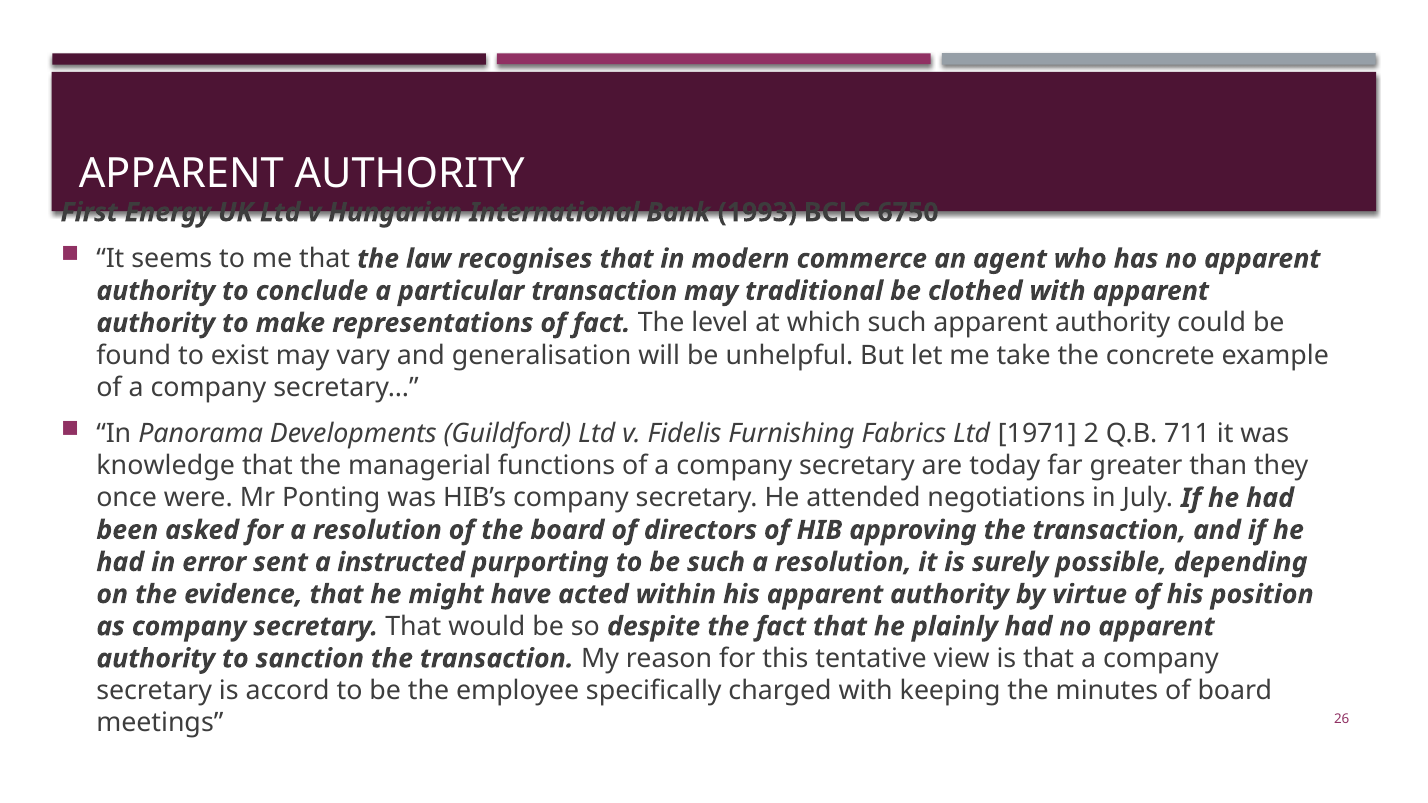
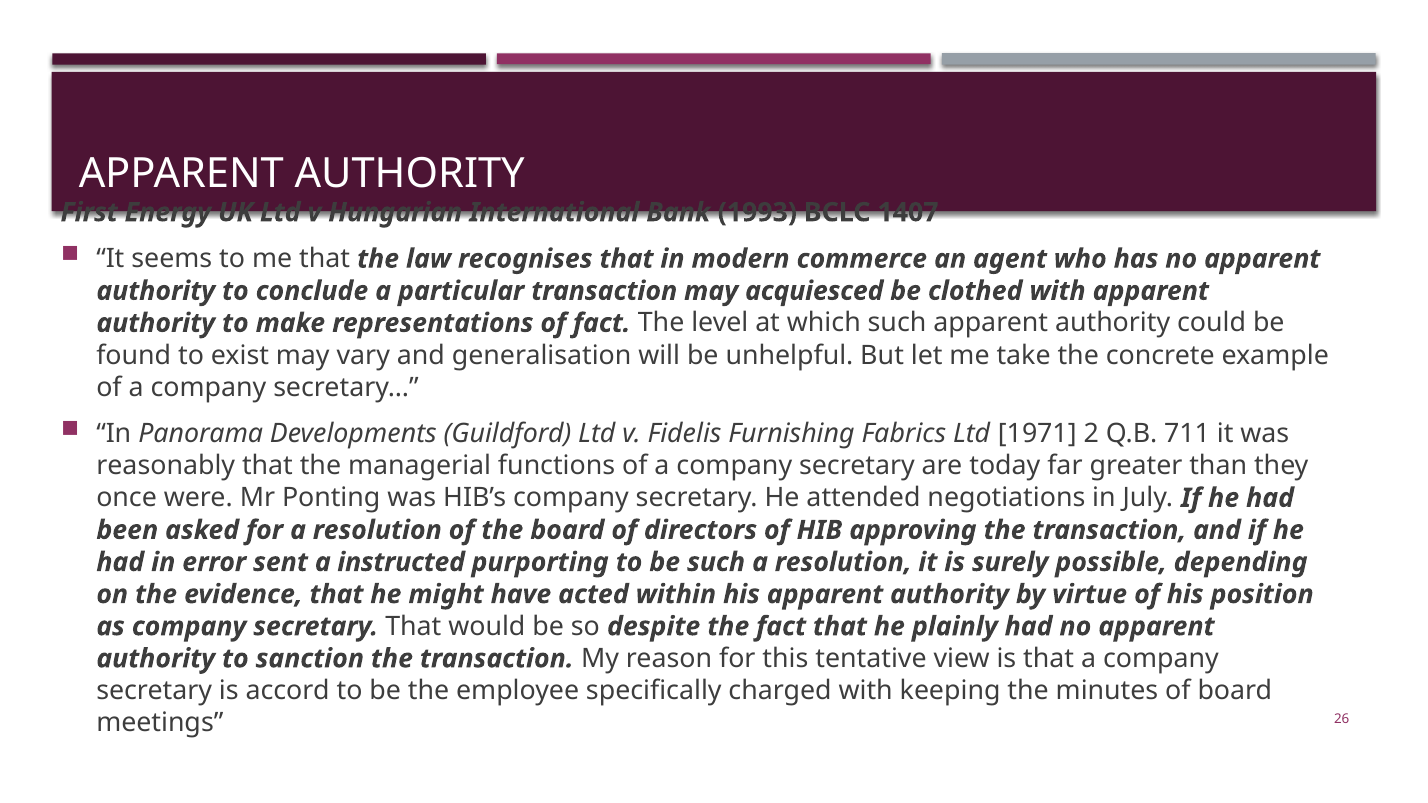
6750: 6750 -> 1407
traditional: traditional -> acquiesced
knowledge: knowledge -> reasonably
